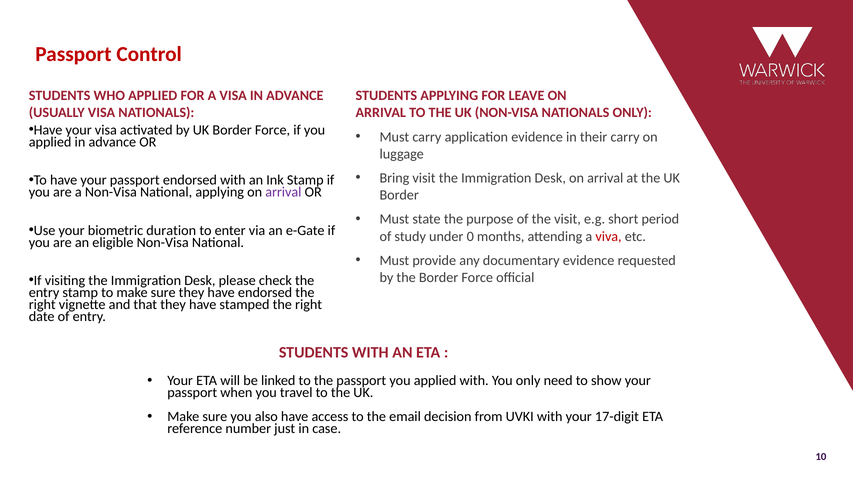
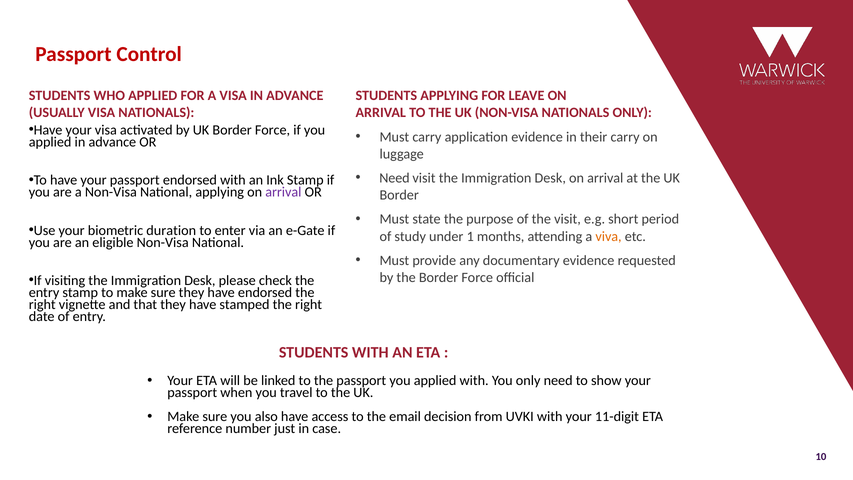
Bring at (394, 178): Bring -> Need
0: 0 -> 1
viva colour: red -> orange
17-digit: 17-digit -> 11-digit
